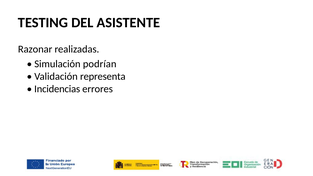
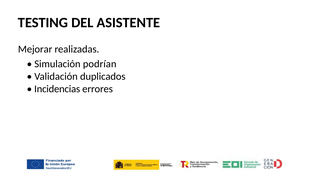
Razonar: Razonar -> Mejorar
representa: representa -> duplicados
